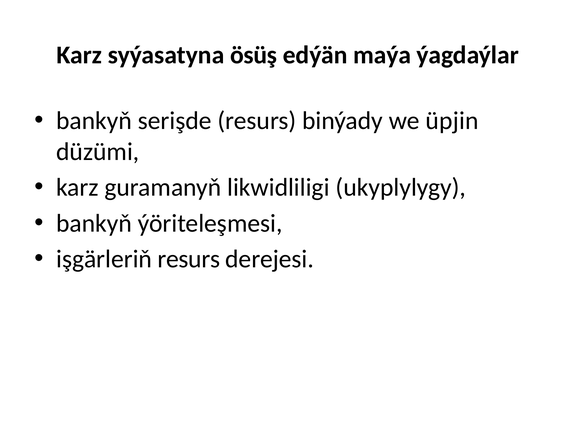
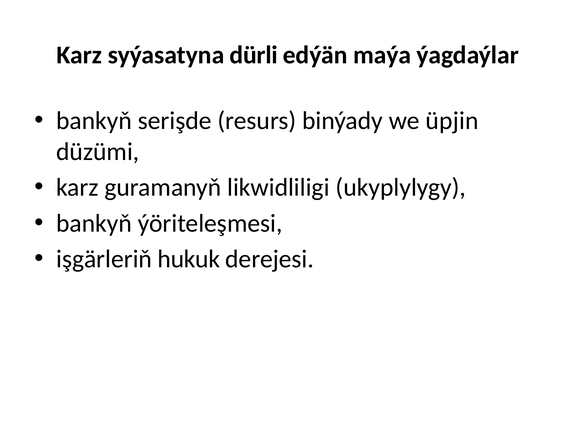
ösüş: ösüş -> dürli
işgärleriň resurs: resurs -> hukuk
